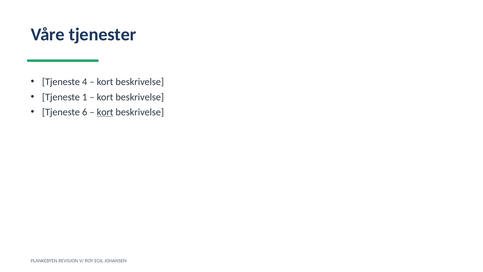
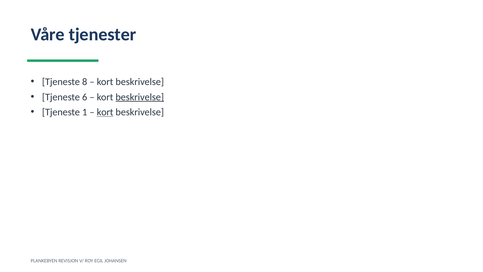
4: 4 -> 8
1: 1 -> 6
beskrivelse at (140, 97) underline: none -> present
6: 6 -> 1
